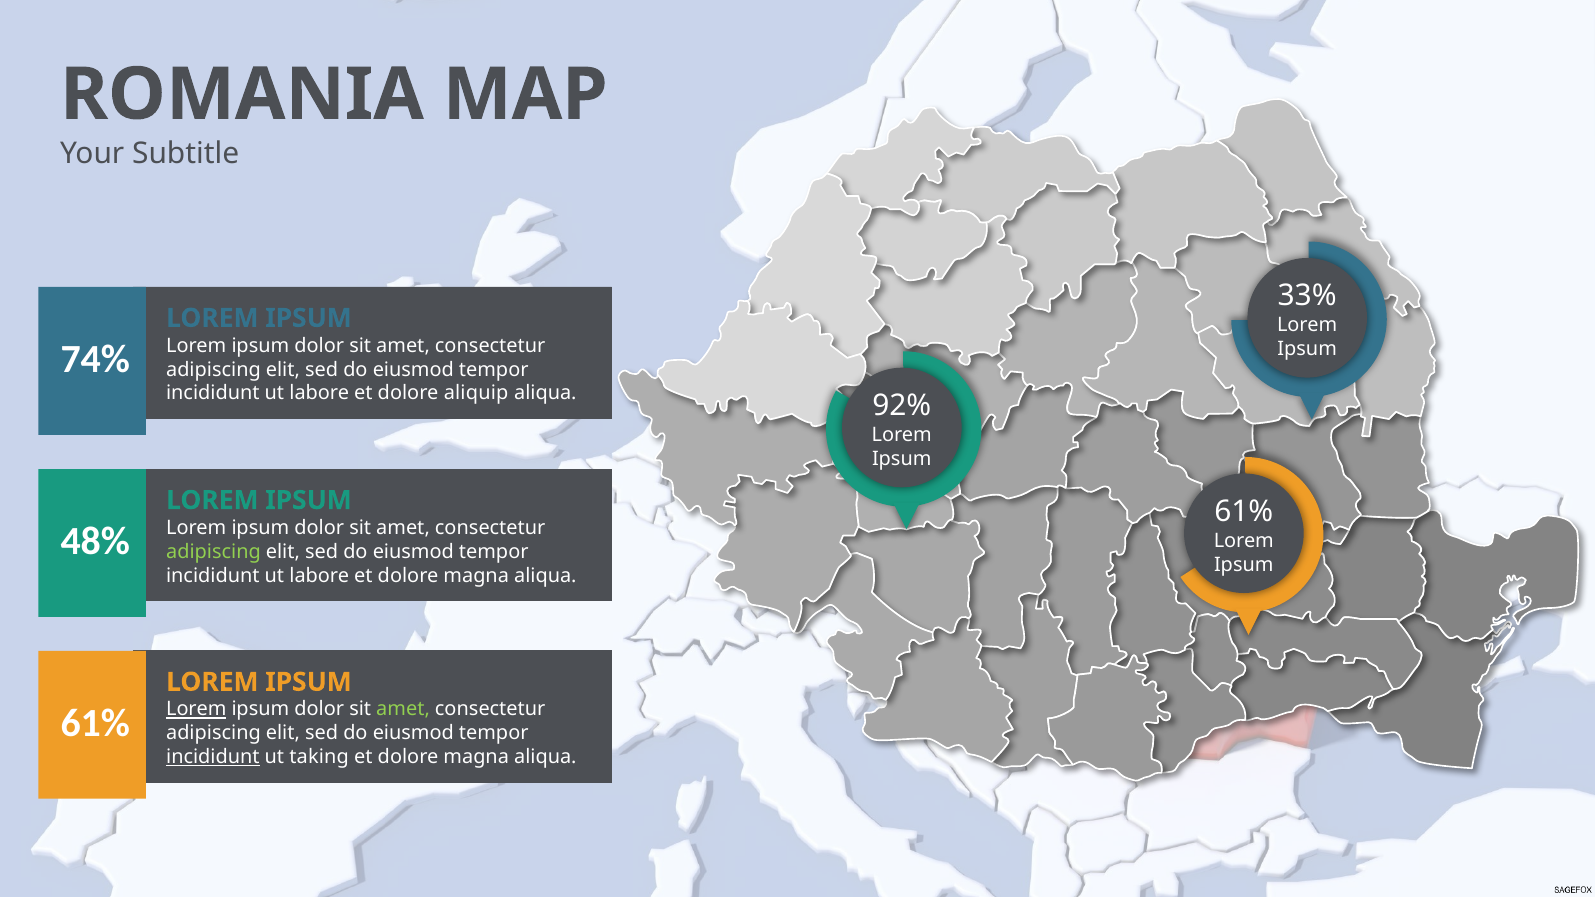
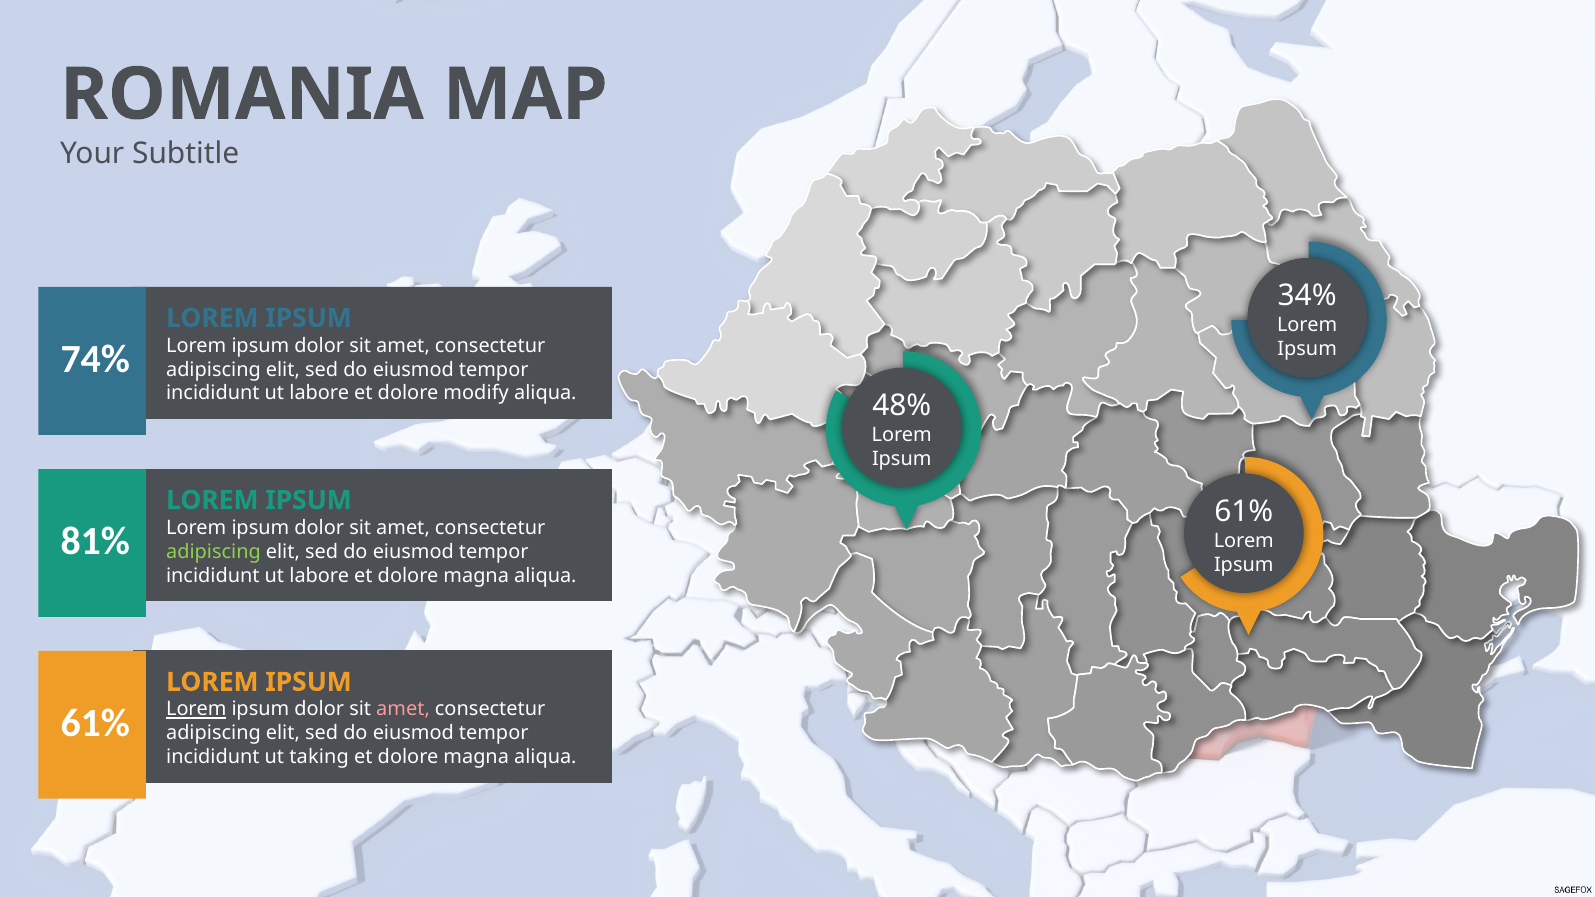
33%: 33% -> 34%
aliquip: aliquip -> modify
92%: 92% -> 48%
48%: 48% -> 81%
amet at (403, 710) colour: light green -> pink
incididunt at (213, 757) underline: present -> none
